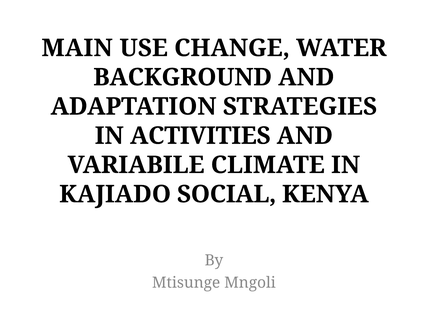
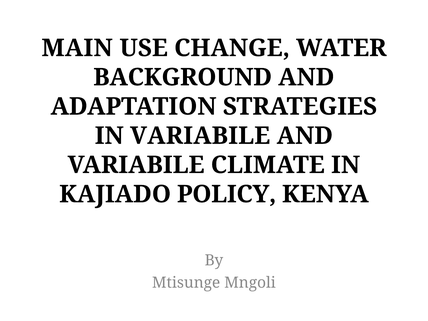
IN ACTIVITIES: ACTIVITIES -> VARIABILE
SOCIAL: SOCIAL -> POLICY
